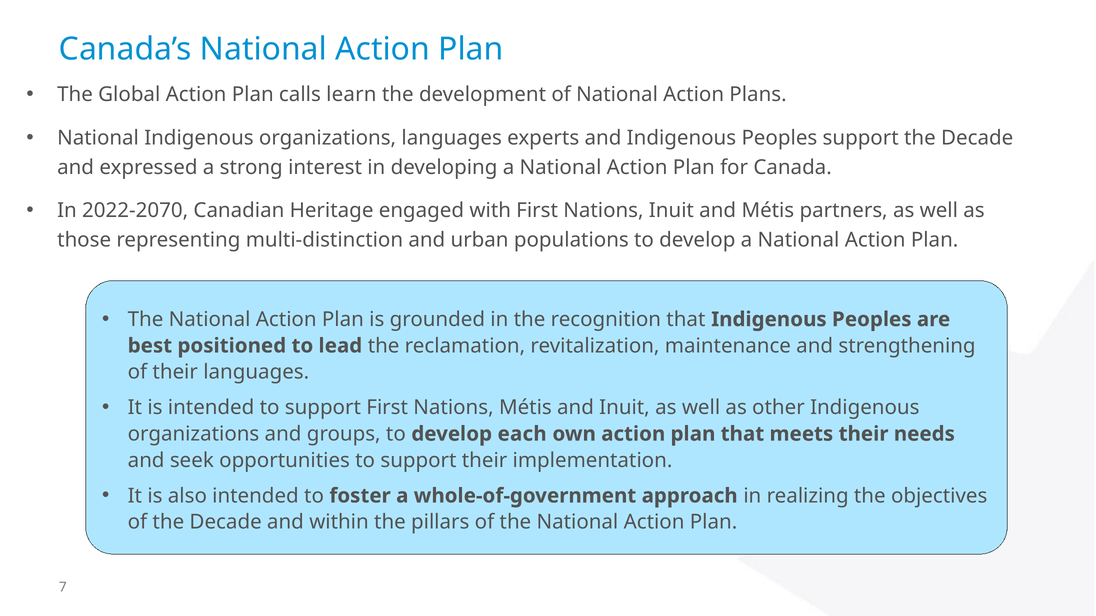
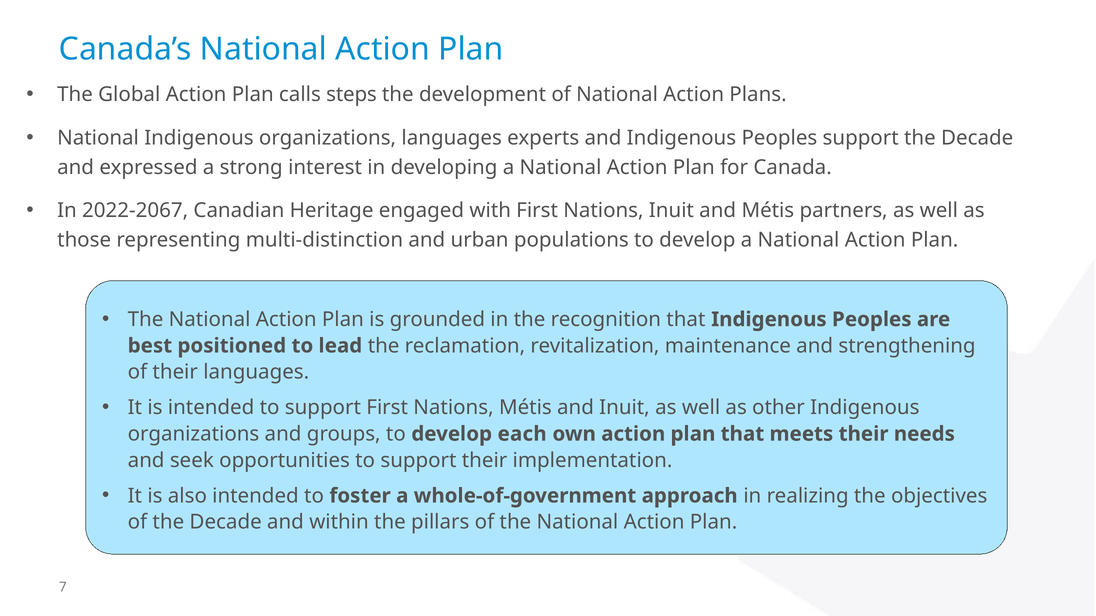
learn: learn -> steps
2022-2070: 2022-2070 -> 2022-2067
